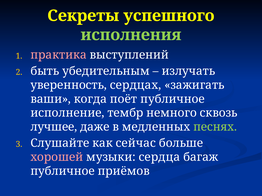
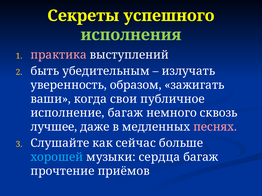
сердцах: сердцах -> образом
поёт: поёт -> свои
исполнение тембр: тембр -> багаж
песнях colour: light green -> pink
хорошей colour: pink -> light blue
публичное at (63, 171): публичное -> прочтение
